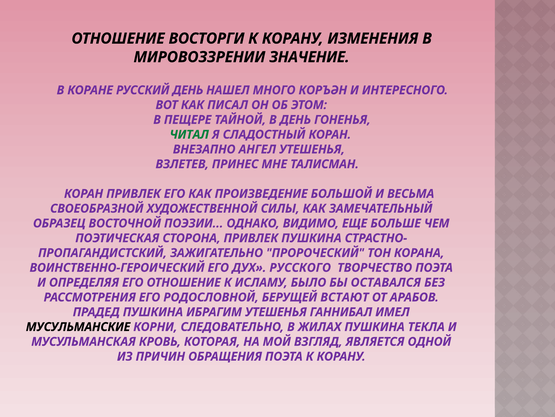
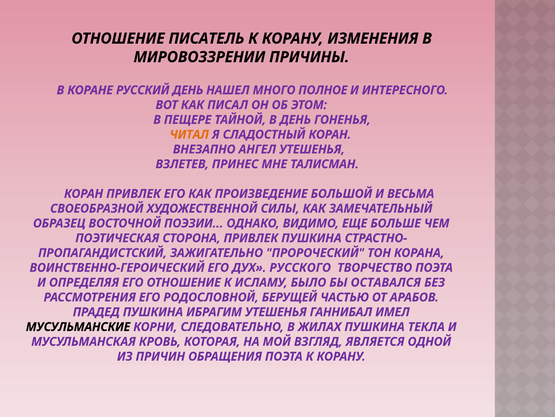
ВОСТОРГИ: ВОСТОРГИ -> ПИСАТЕЛЬ
ЗНАЧЕНИЕ: ЗНАЧЕНИЕ -> ПРИЧИНЫ
КОРЪӘН: КОРЪӘН -> ПОЛНОЕ
ЧИТАЛ colour: green -> orange
ВСТАЮТ: ВСТАЮТ -> ЧАСТЬЮ
